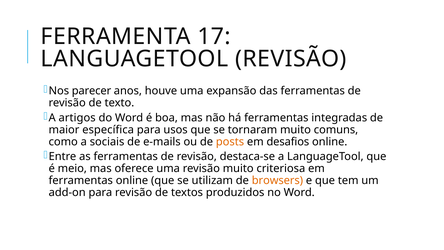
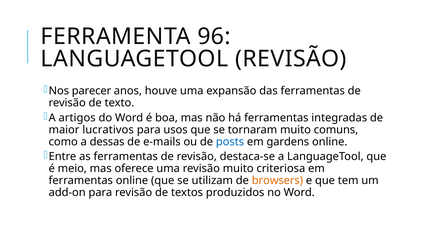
17: 17 -> 96
específica: específica -> lucrativos
sociais: sociais -> dessas
posts colour: orange -> blue
desafios: desafios -> gardens
